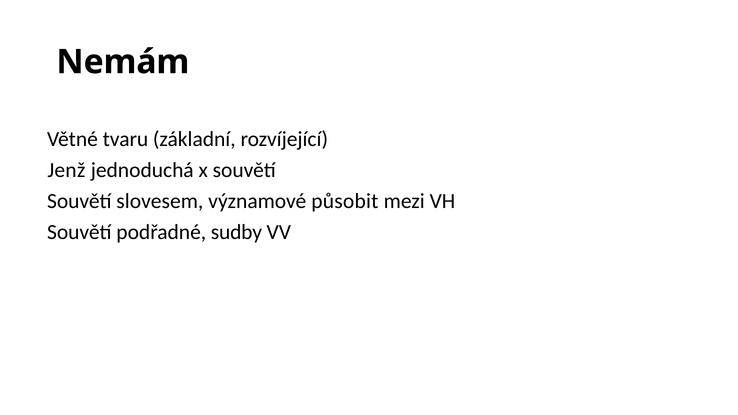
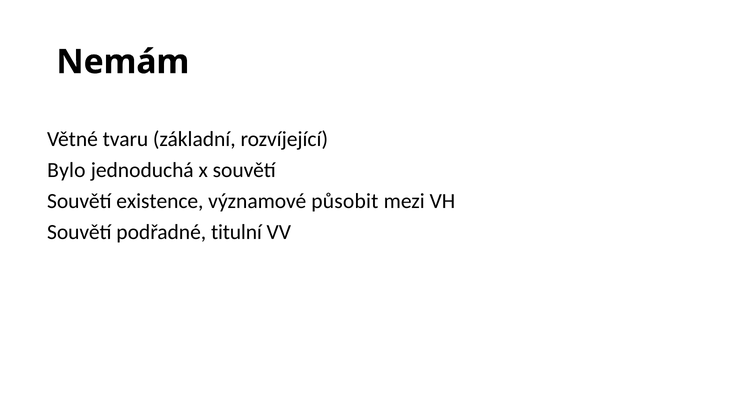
Jenž: Jenž -> Bylo
slovesem: slovesem -> existence
sudby: sudby -> titulní
